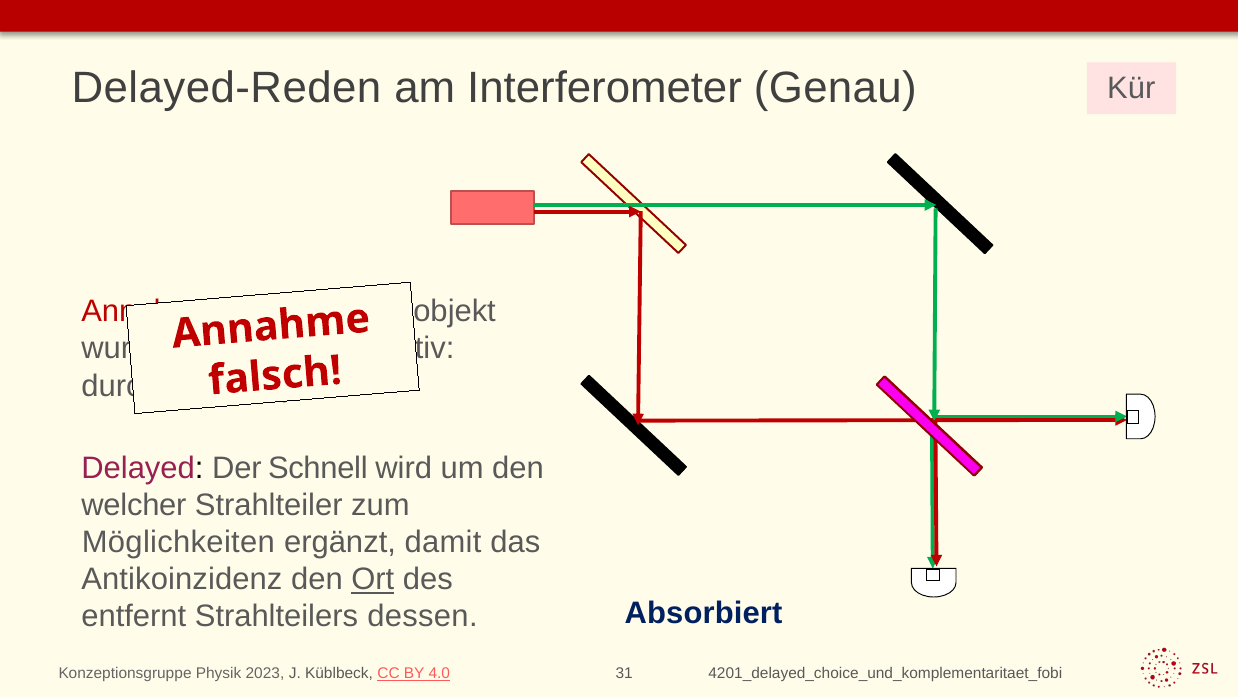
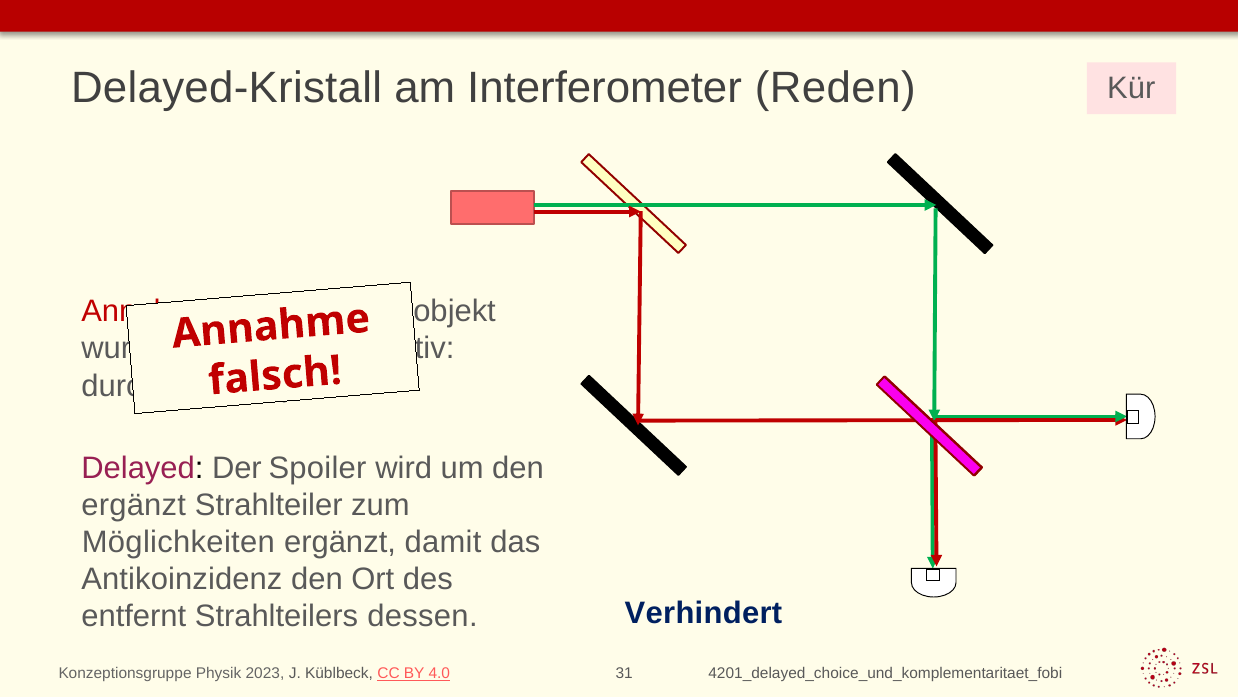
Delayed-Reden: Delayed-Reden -> Delayed-Kristall
Genau: Genau -> Reden
Schnell: Schnell -> Spoiler
welcher at (134, 505): welcher -> ergänzt
Ort underline: present -> none
Absorbiert: Absorbiert -> Verhindert
